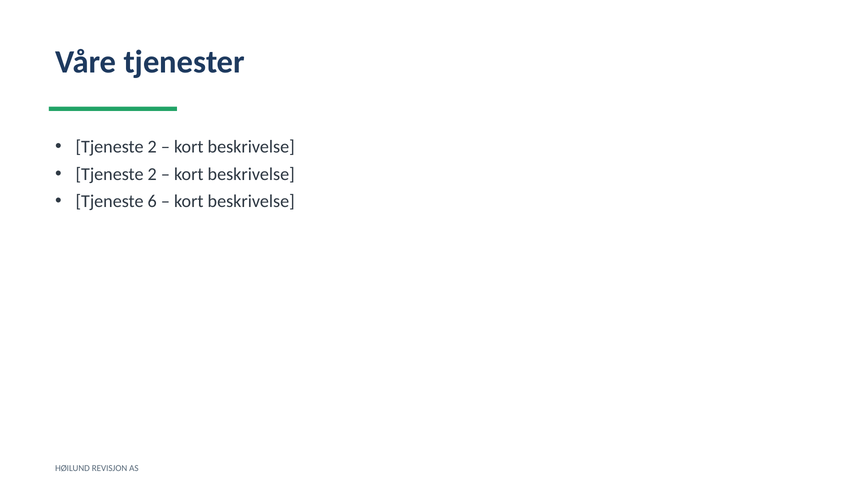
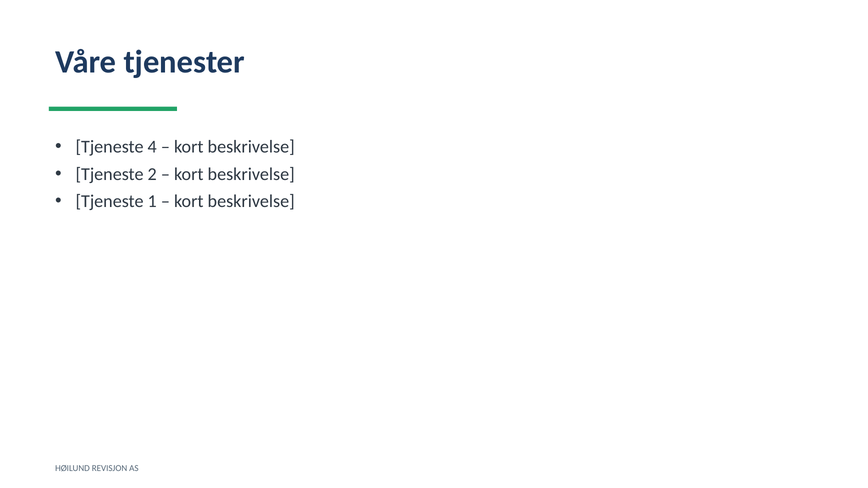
2 at (152, 147): 2 -> 4
6: 6 -> 1
